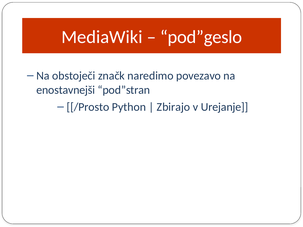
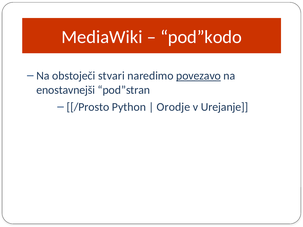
pod”geslo: pod”geslo -> pod”kodo
značk: značk -> stvari
povezavo underline: none -> present
Zbirajo: Zbirajo -> Orodje
